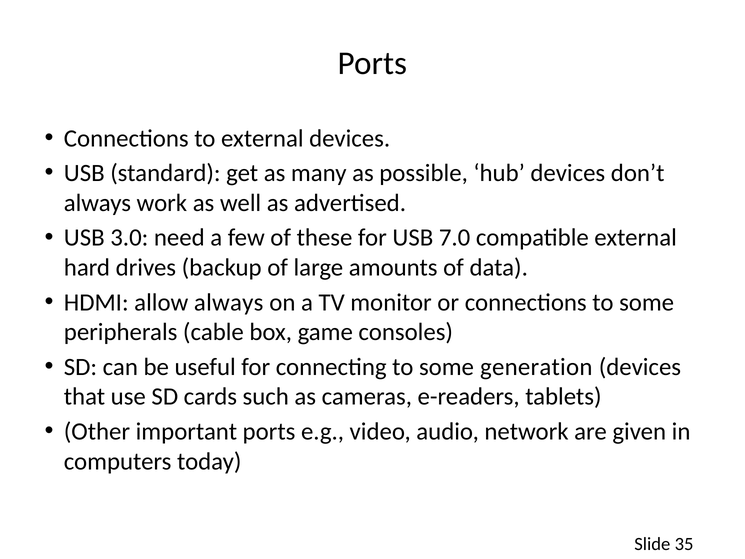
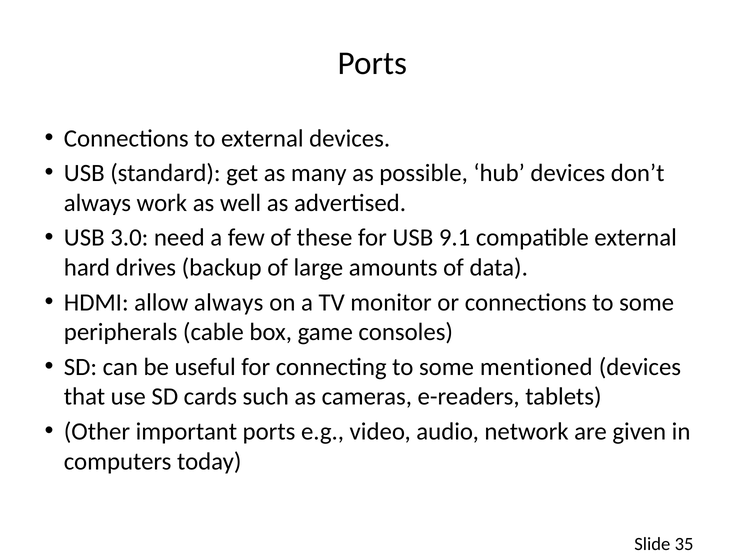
7.0: 7.0 -> 9.1
generation: generation -> mentioned
